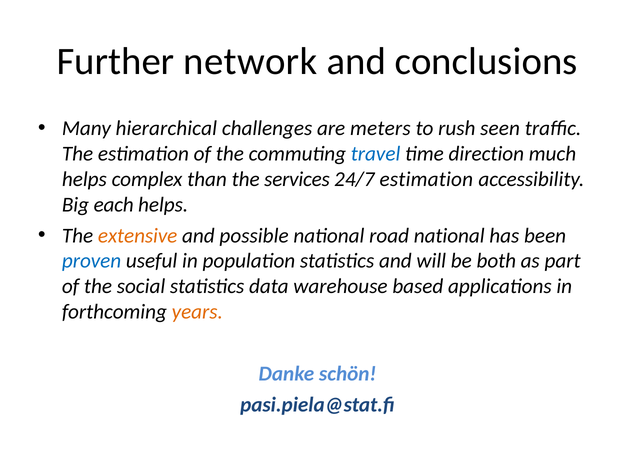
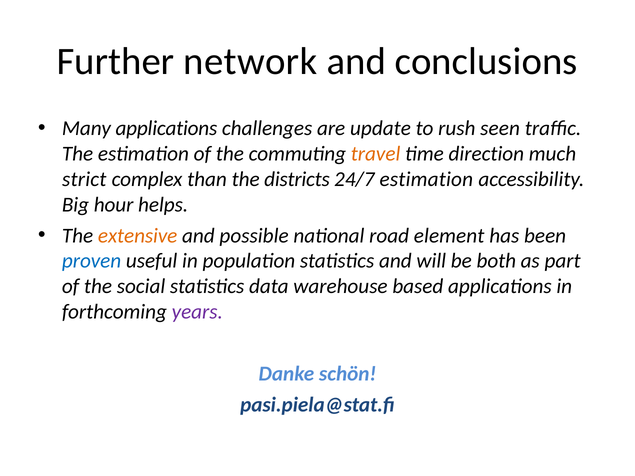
Many hierarchical: hierarchical -> applications
meters: meters -> update
travel colour: blue -> orange
helps at (84, 179): helps -> strict
services: services -> districts
each: each -> hour
road national: national -> element
years colour: orange -> purple
